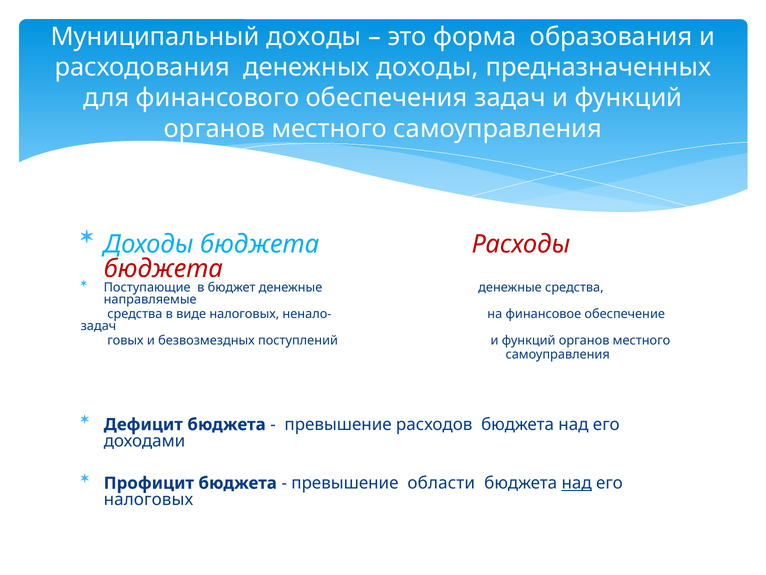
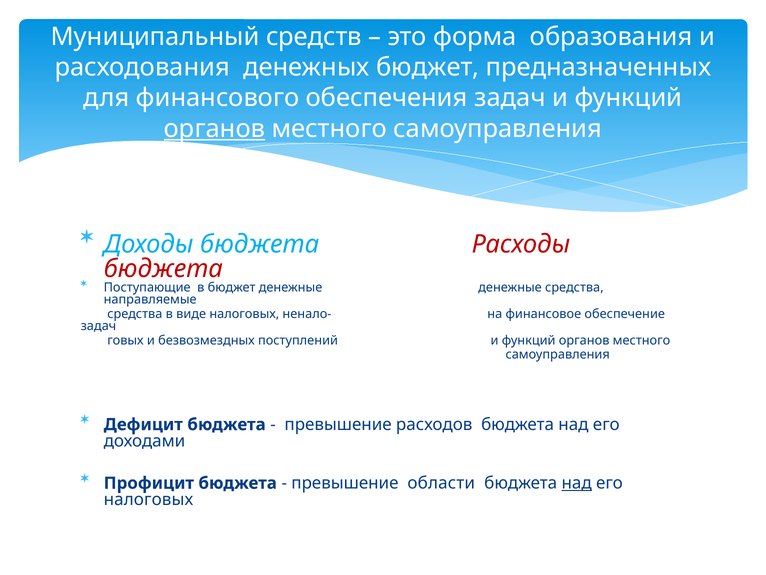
Муниципальный доходы: доходы -> средств
денежных доходы: доходы -> бюджет
органов at (214, 129) underline: none -> present
